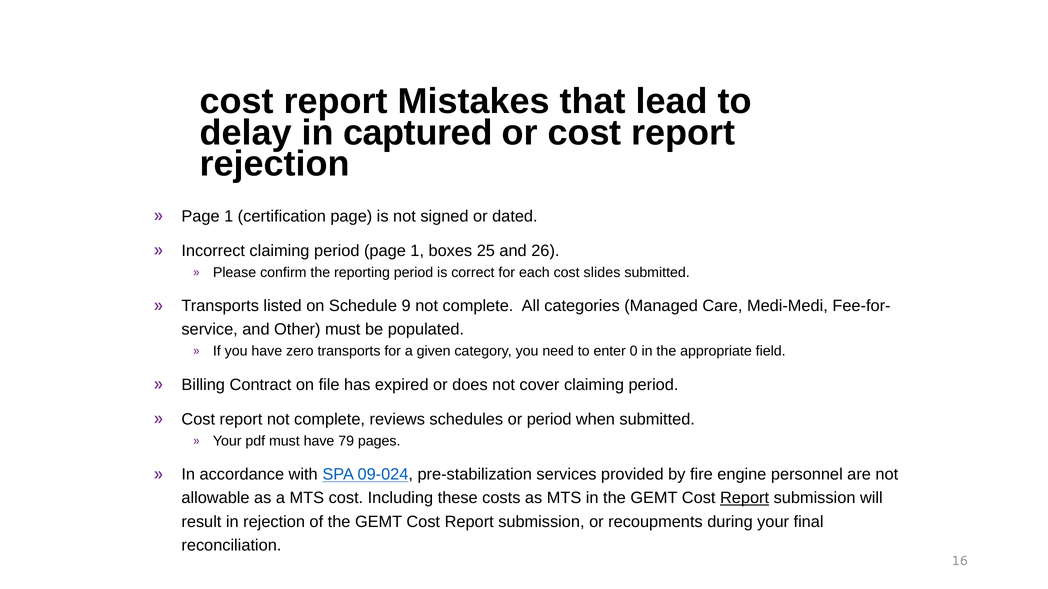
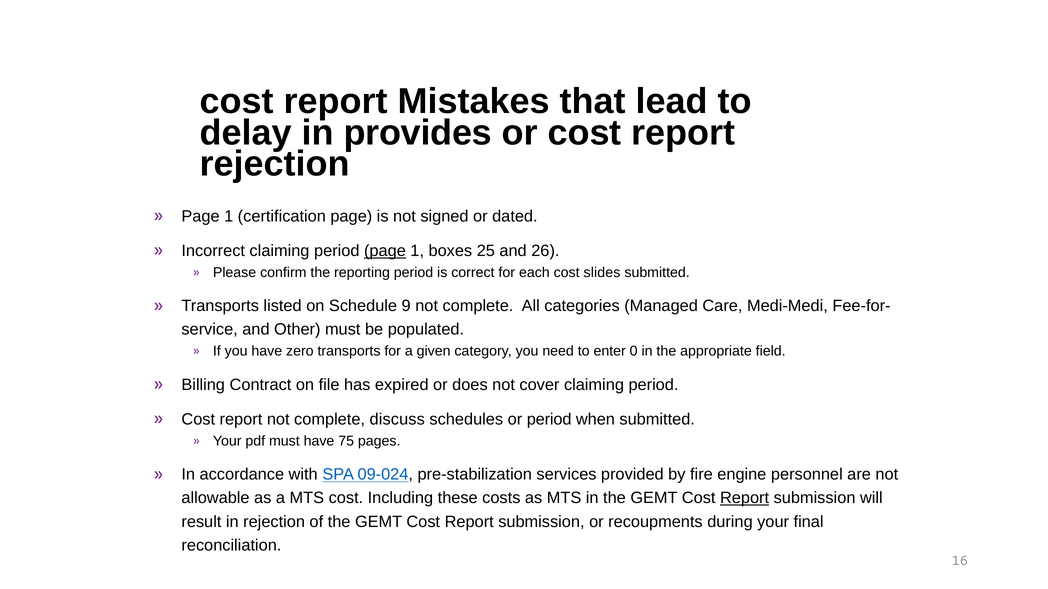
captured: captured -> provides
page at (385, 251) underline: none -> present
reviews: reviews -> discuss
79: 79 -> 75
